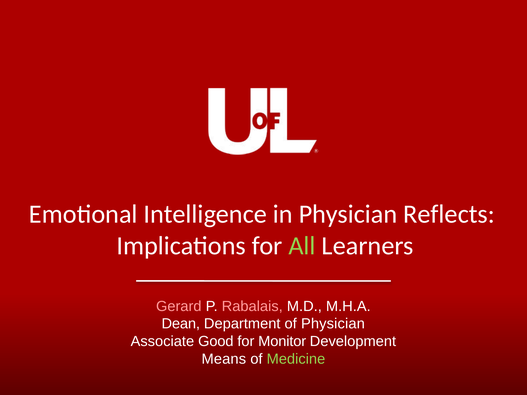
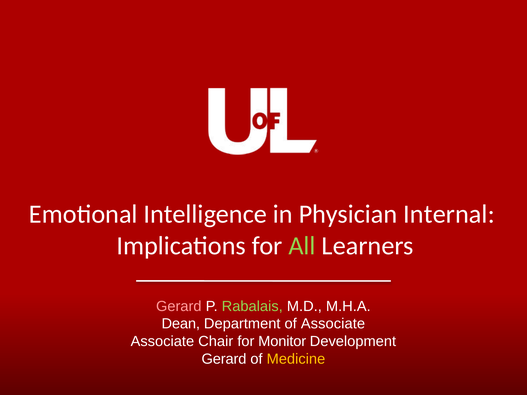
Reflects: Reflects -> Internal
Rabalais colour: pink -> light green
of Physician: Physician -> Associate
Good: Good -> Chair
Means at (224, 359): Means -> Gerard
Medicine colour: light green -> yellow
